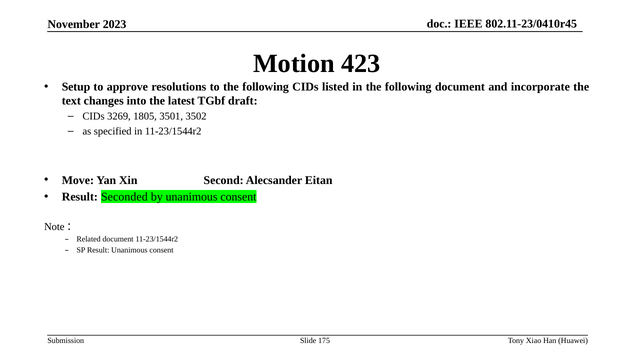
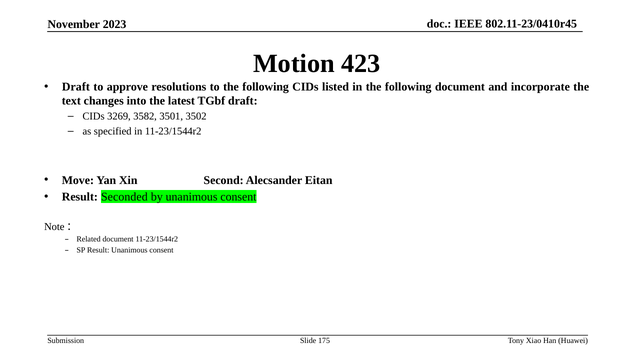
Setup at (76, 87): Setup -> Draft
1805: 1805 -> 3582
